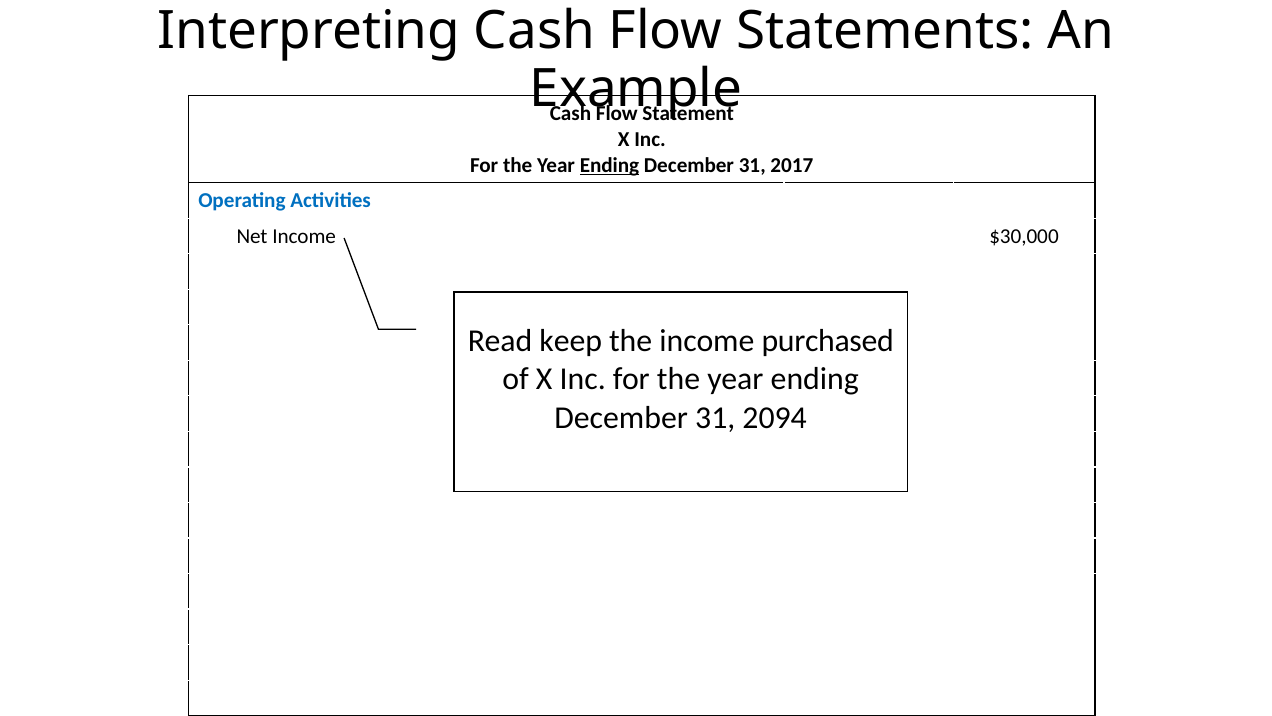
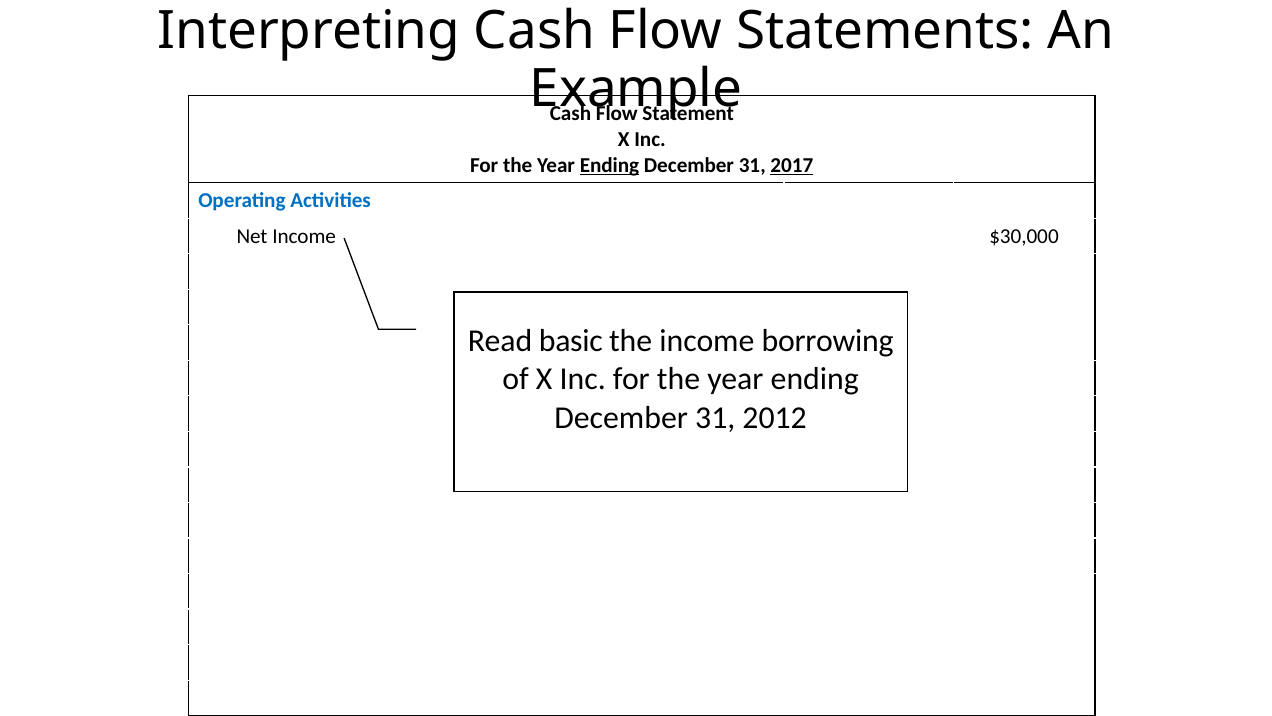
2017 underline: none -> present
keep: keep -> basic
purchased: purchased -> borrowing
2094: 2094 -> 2012
